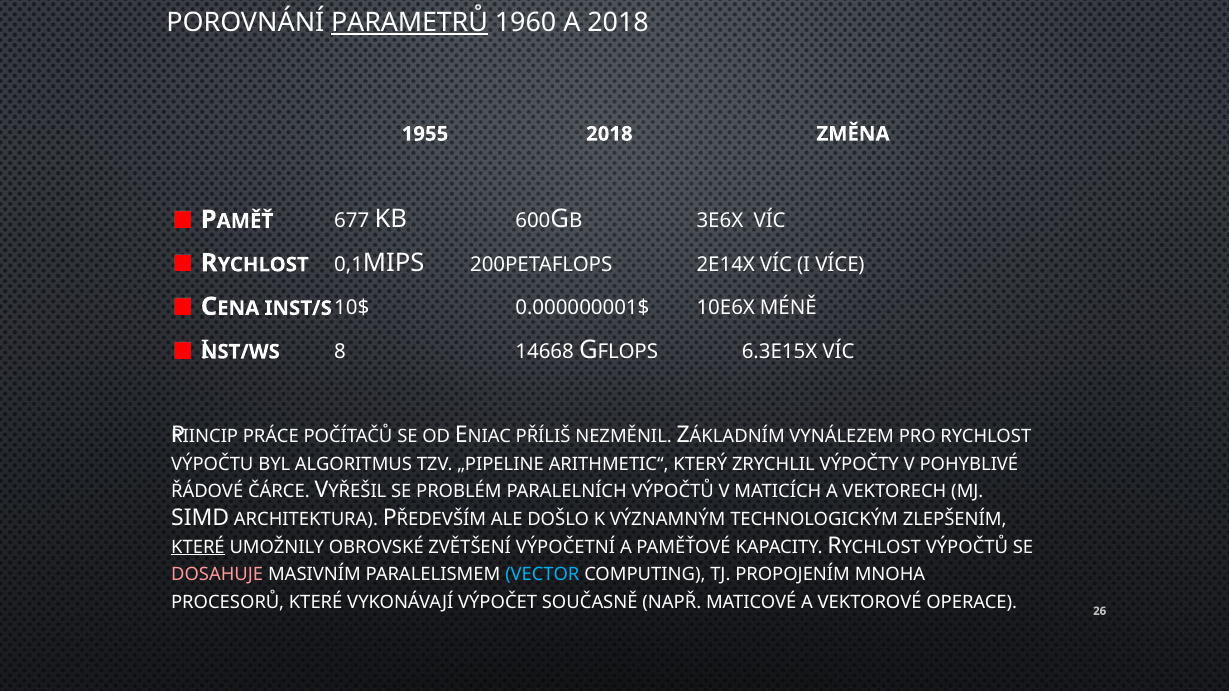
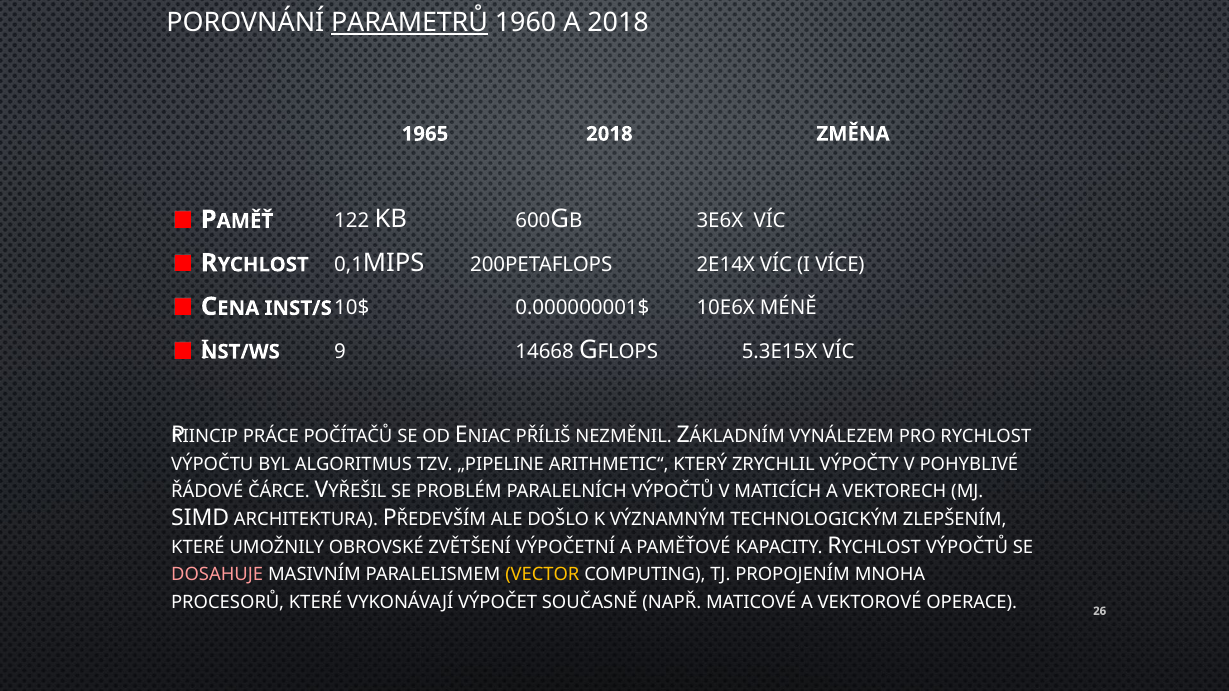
1955: 1955 -> 1965
677: 677 -> 122
8: 8 -> 9
6.3E15X: 6.3E15X -> 5.3E15X
KTERÉ at (198, 547) underline: present -> none
VECTOR colour: light blue -> yellow
